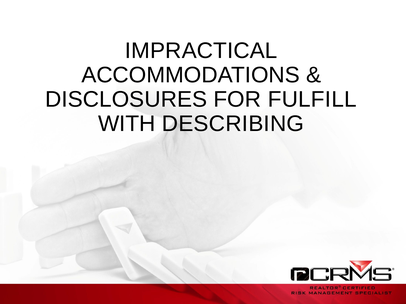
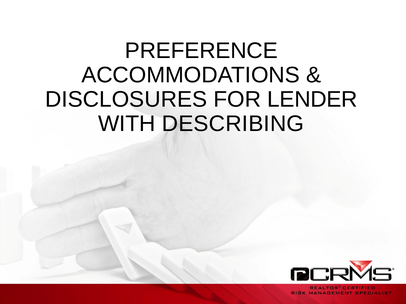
IMPRACTICAL: IMPRACTICAL -> PREFERENCE
FULFILL: FULFILL -> LENDER
